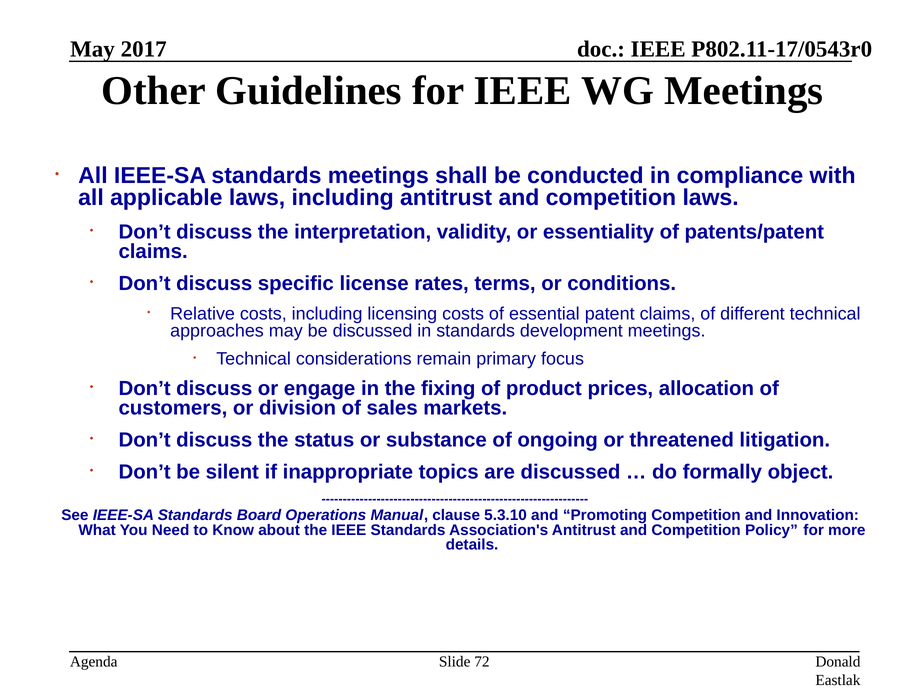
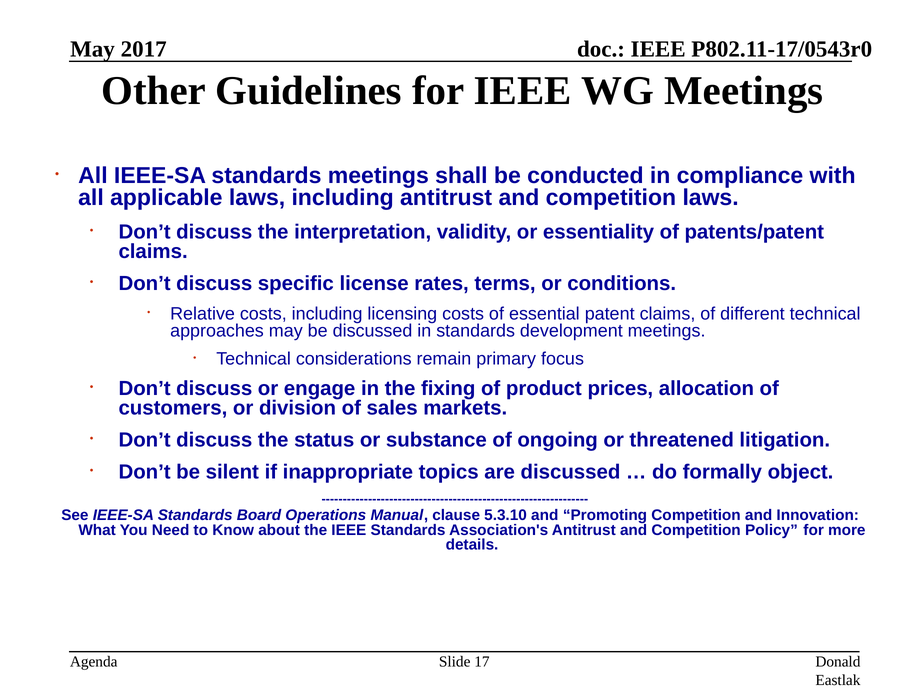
72: 72 -> 17
